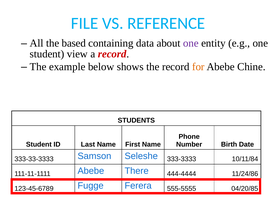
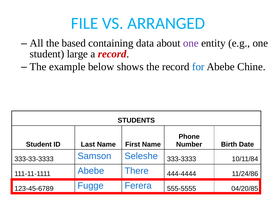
REFERENCE: REFERENCE -> ARRANGED
view: view -> large
for colour: orange -> blue
